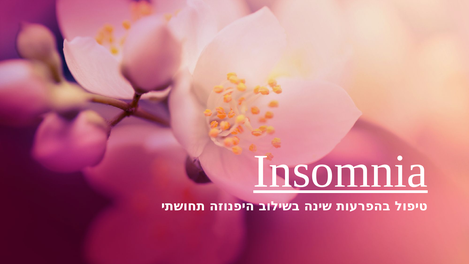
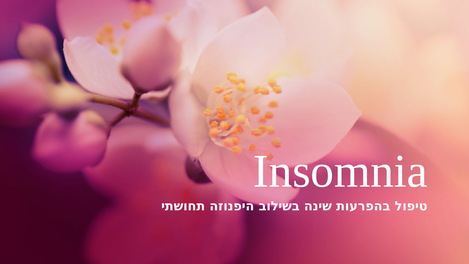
Insomnia underline: present -> none
